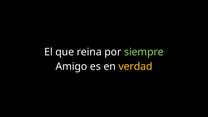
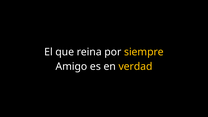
siempre colour: light green -> yellow
